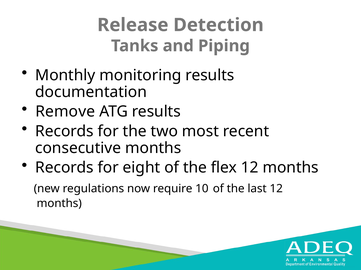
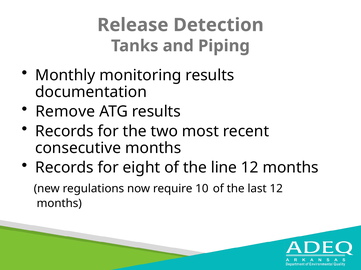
flex: flex -> line
